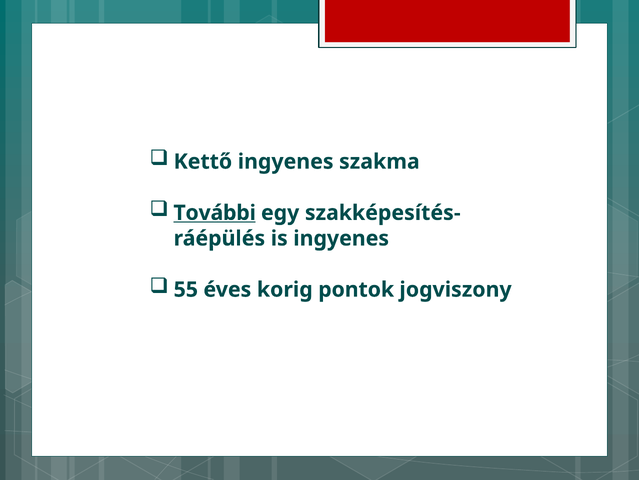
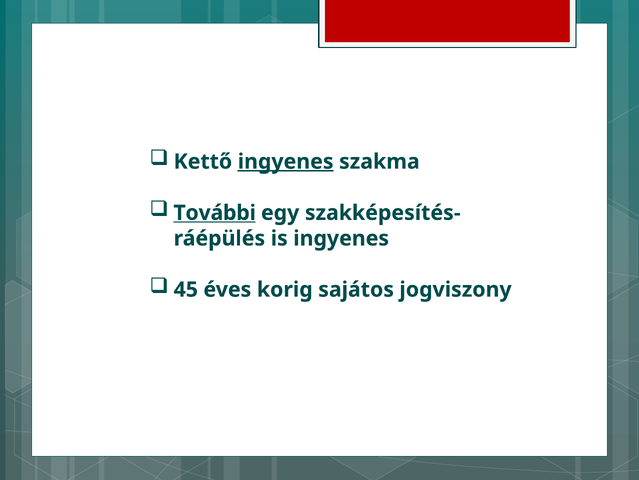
ingyenes at (286, 161) underline: none -> present
55: 55 -> 45
pontok: pontok -> sajátos
